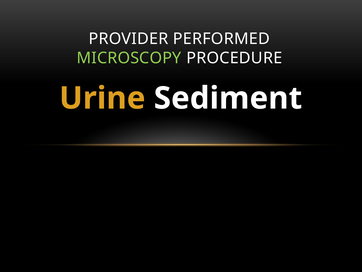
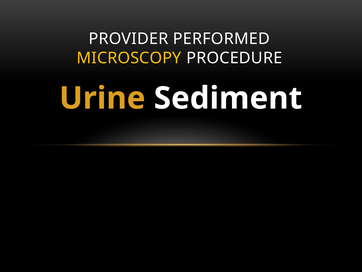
MICROSCOPY colour: light green -> yellow
